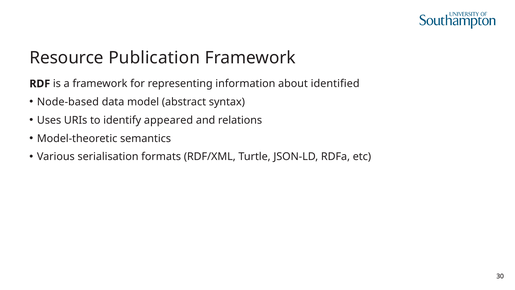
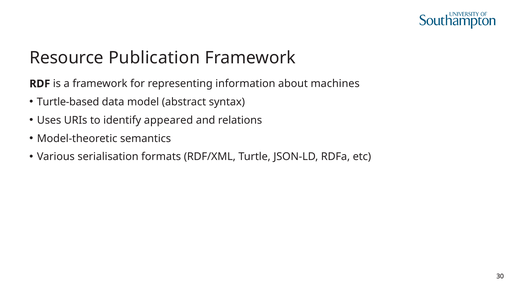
identified: identified -> machines
Node-based: Node-based -> Turtle-based
